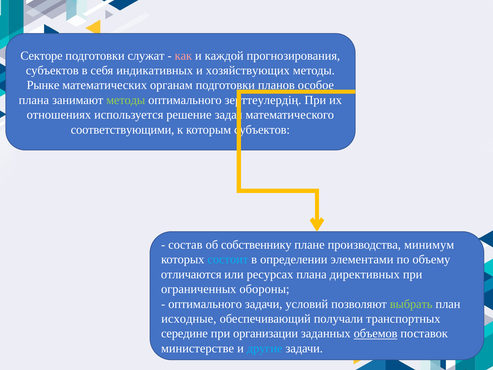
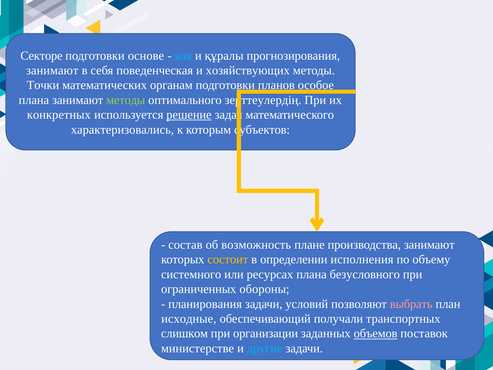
служат: служат -> основе
как colour: pink -> light blue
каждой: каждой -> құралы
субъектов at (52, 70): субъектов -> занимают
индикативных: индикативных -> поведенческая
Рынке: Рынке -> Точки
отношениях: отношениях -> конкретных
решение underline: none -> present
соответствующими: соответствующими -> характеризовались
собственнику: собственнику -> возможность
производства минимум: минимум -> занимают
состоит colour: light blue -> yellow
элементами: элементами -> исполнения
отличаются: отличаются -> системного
директивных: директивных -> безусловного
оптимального at (205, 304): оптимального -> планирования
выбрать colour: light green -> pink
середине: середине -> слишком
